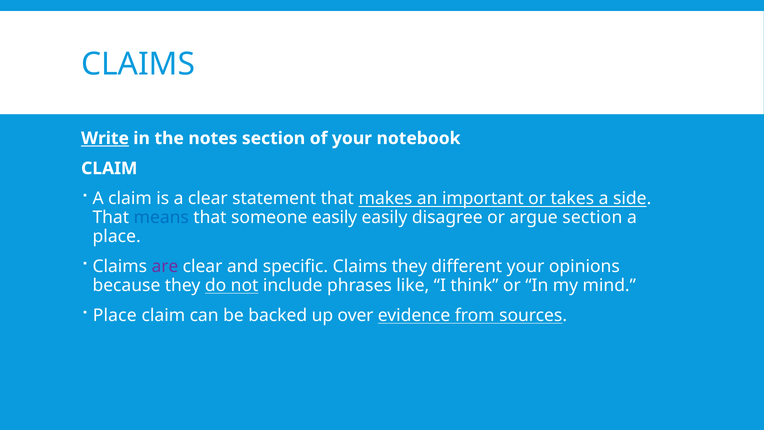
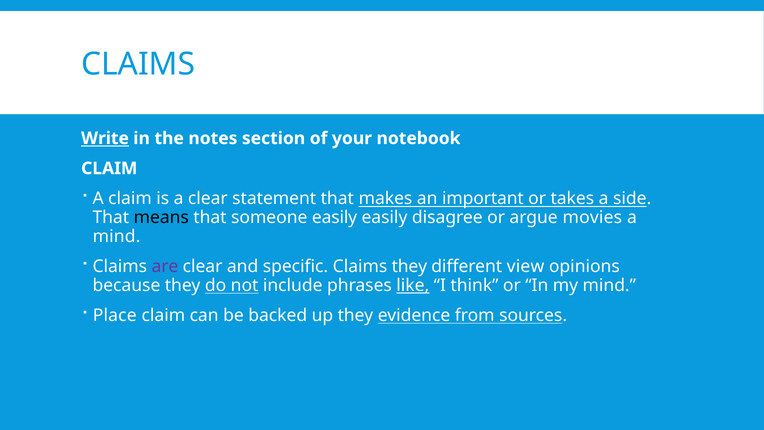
means colour: blue -> black
argue section: section -> movies
place at (117, 236): place -> mind
different your: your -> view
like underline: none -> present
up over: over -> they
